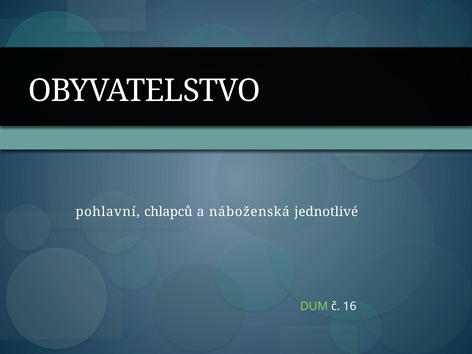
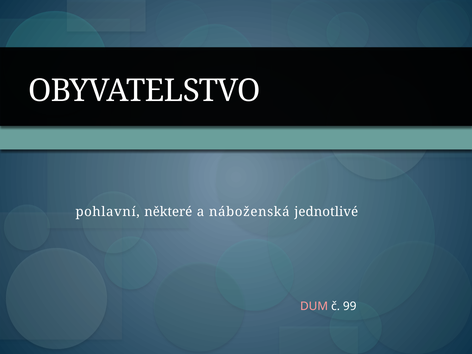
chlapců: chlapců -> některé
DUM colour: light green -> pink
16: 16 -> 99
